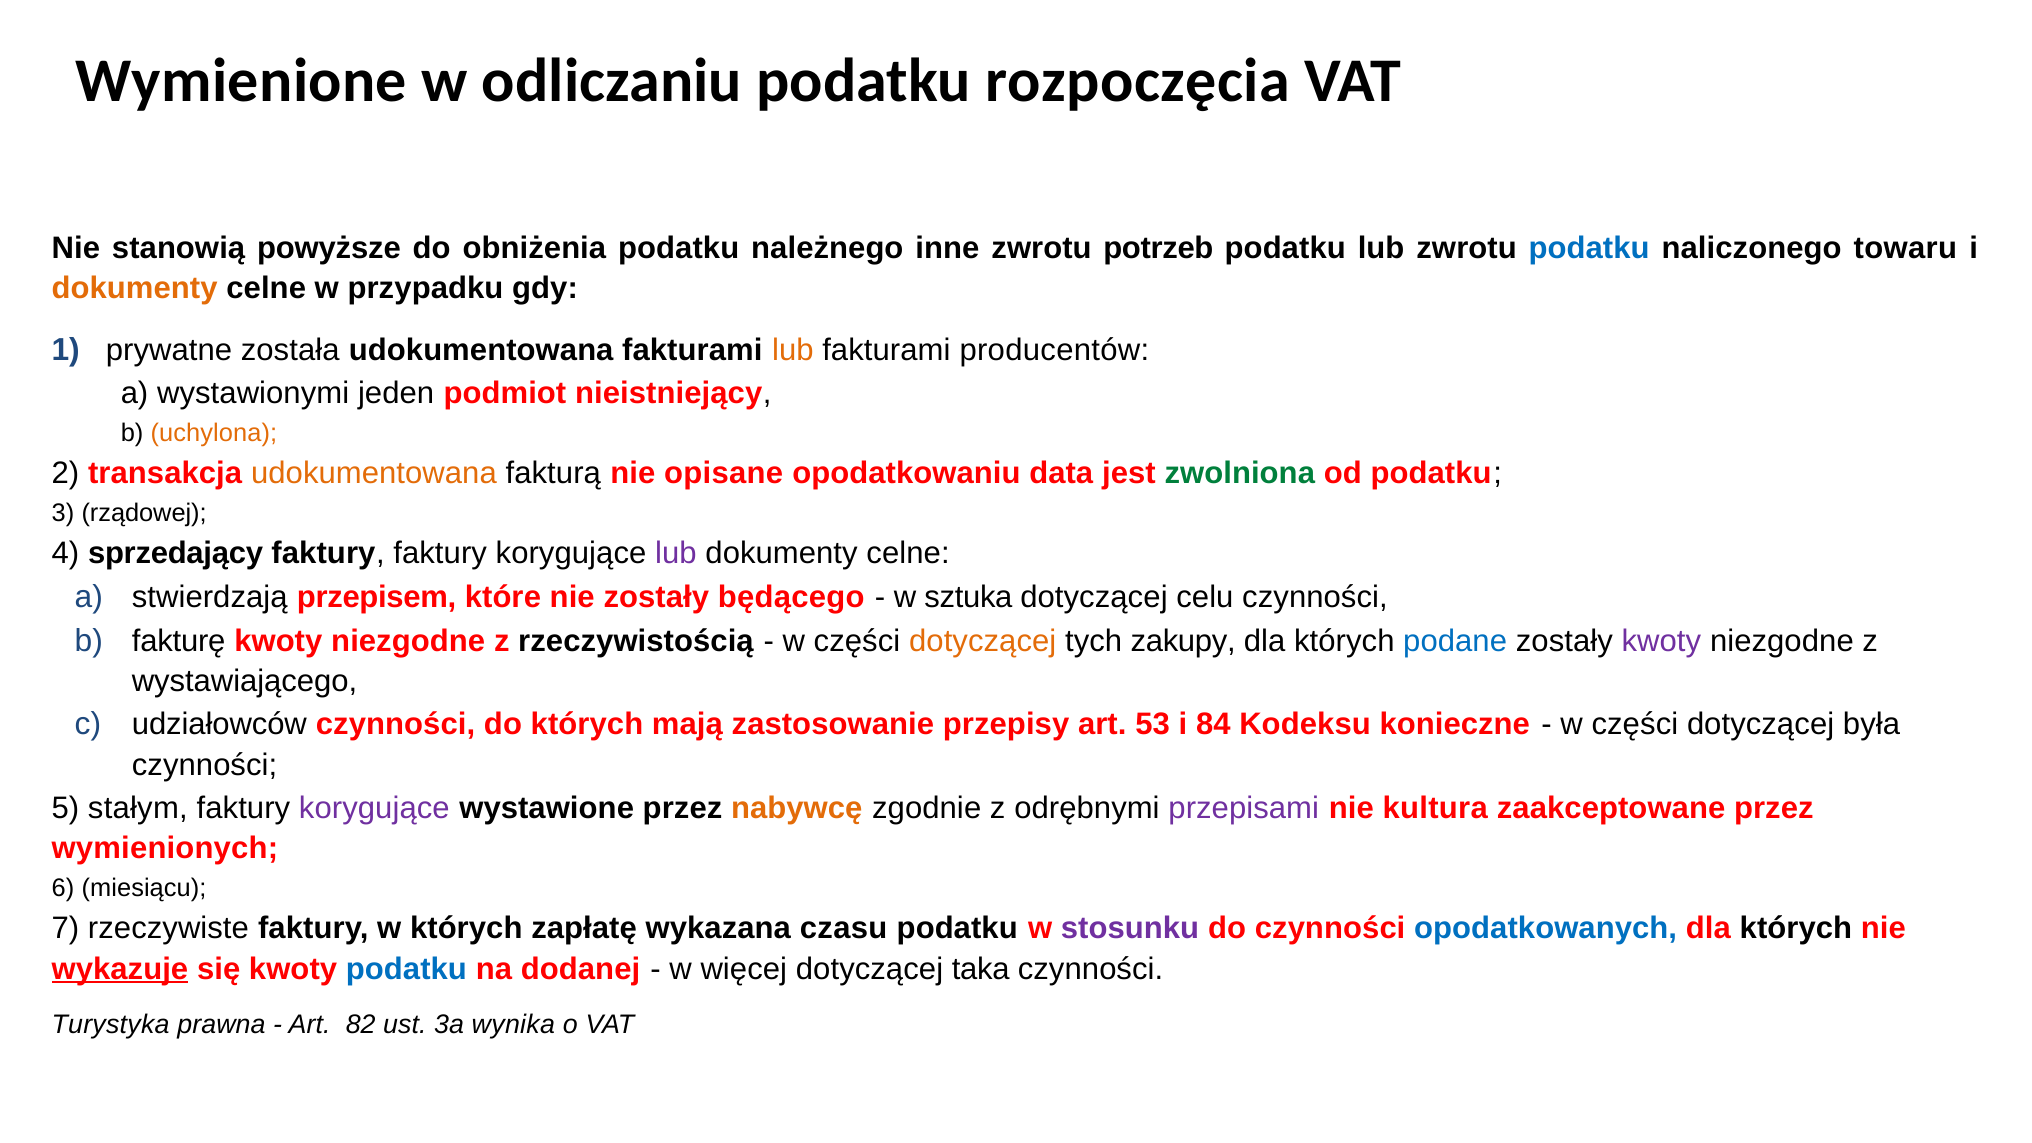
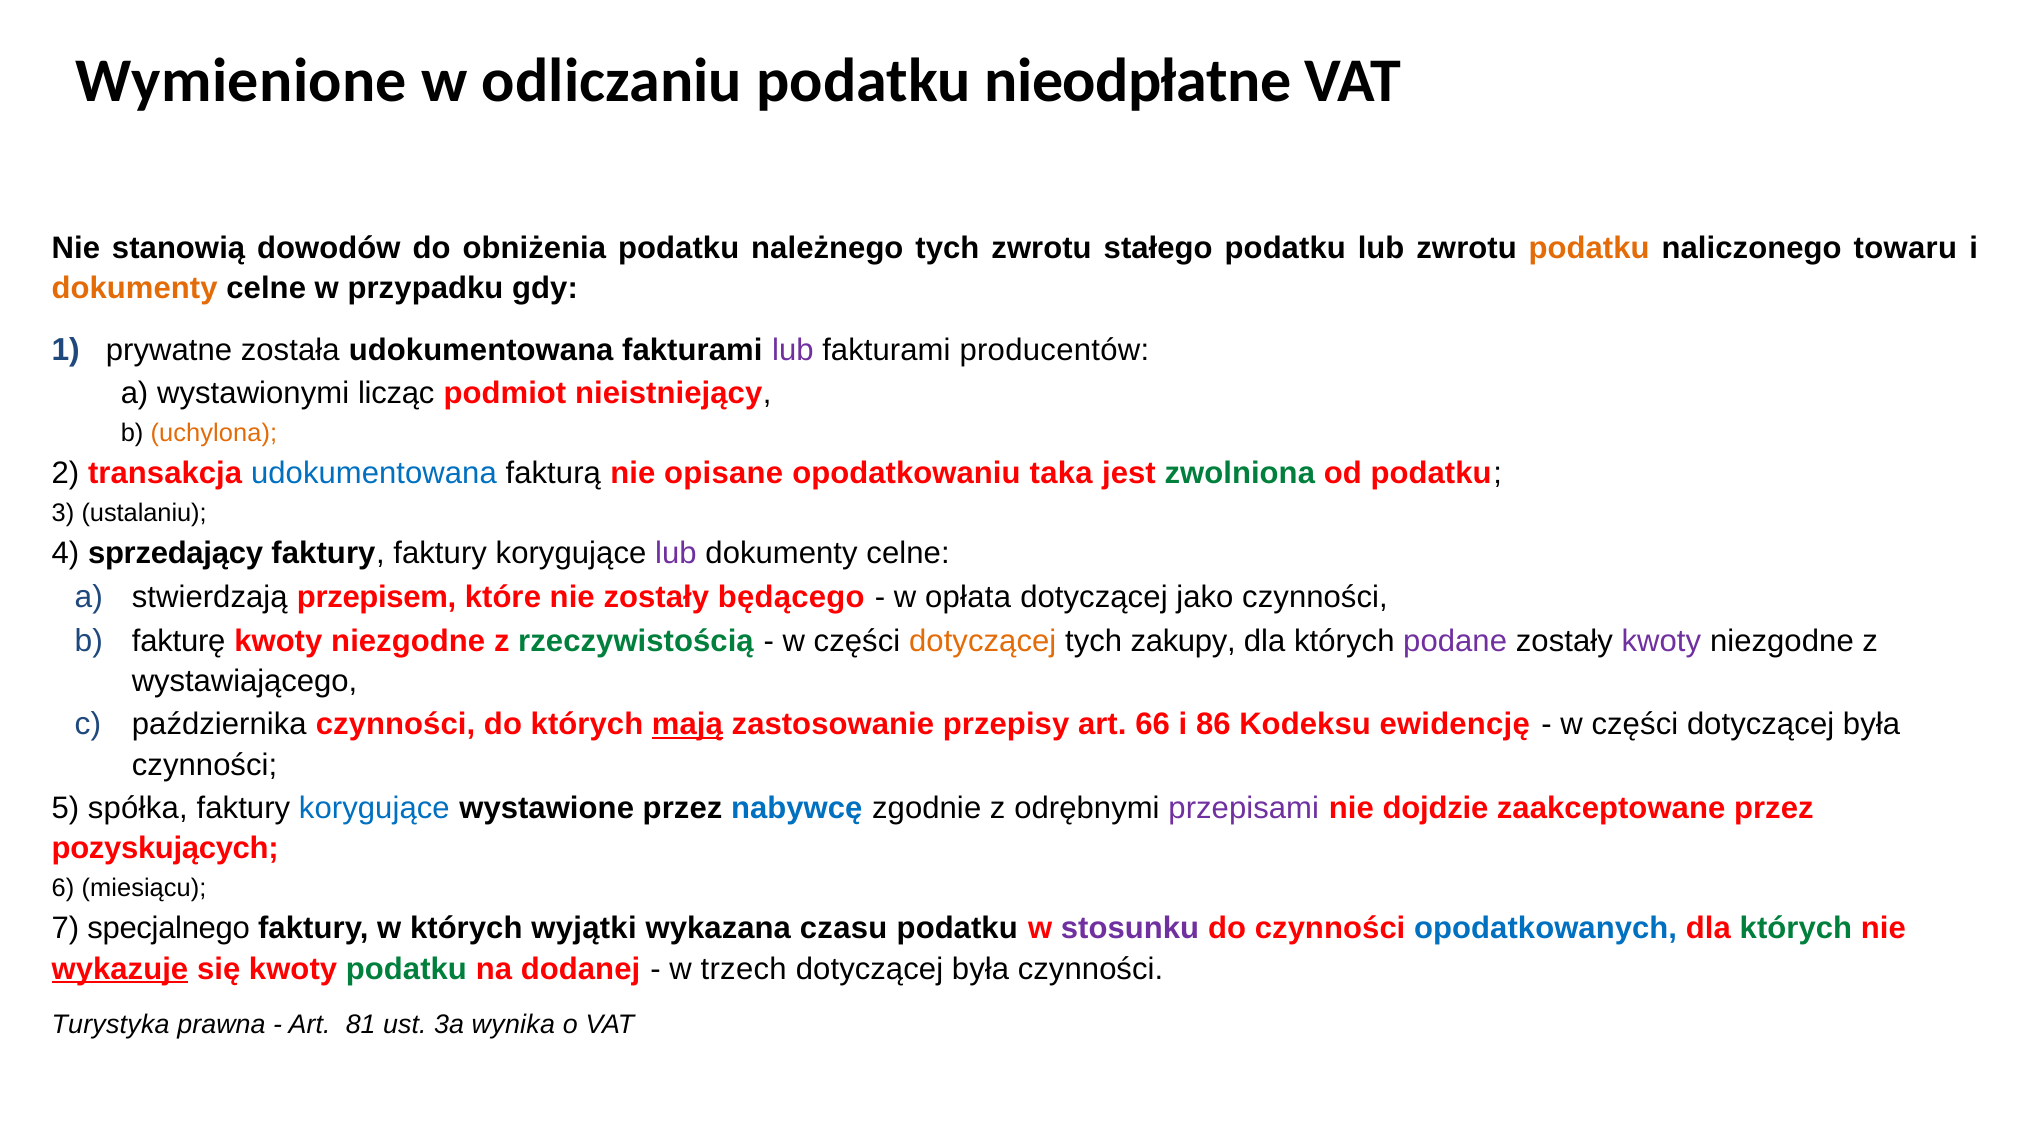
rozpoczęcia: rozpoczęcia -> nieodpłatne
powyższe: powyższe -> dowodów
należnego inne: inne -> tych
potrzeb: potrzeb -> stałego
podatku at (1589, 248) colour: blue -> orange
lub at (793, 350) colour: orange -> purple
jeden: jeden -> licząc
udokumentowana at (374, 474) colour: orange -> blue
data: data -> taka
rządowej: rządowej -> ustalaniu
sztuka: sztuka -> opłata
celu: celu -> jako
rzeczywistością colour: black -> green
podane colour: blue -> purple
udziałowców: udziałowców -> października
mają underline: none -> present
53: 53 -> 66
84: 84 -> 86
konieczne: konieczne -> ewidencję
stałym: stałym -> spółka
korygujące at (374, 808) colour: purple -> blue
nabywcę colour: orange -> blue
kultura: kultura -> dojdzie
wymienionych: wymienionych -> pozyskujących
rzeczywiste: rzeczywiste -> specjalnego
zapłatę: zapłatę -> wyjątki
których at (1796, 929) colour: black -> green
podatku at (406, 969) colour: blue -> green
więcej: więcej -> trzech
taka at (981, 969): taka -> była
82: 82 -> 81
